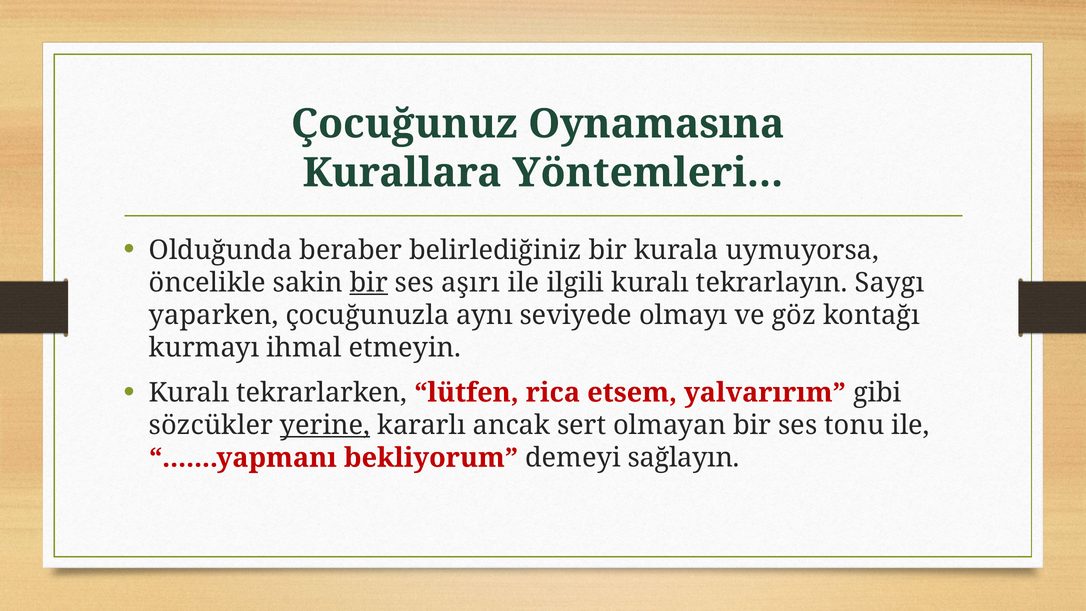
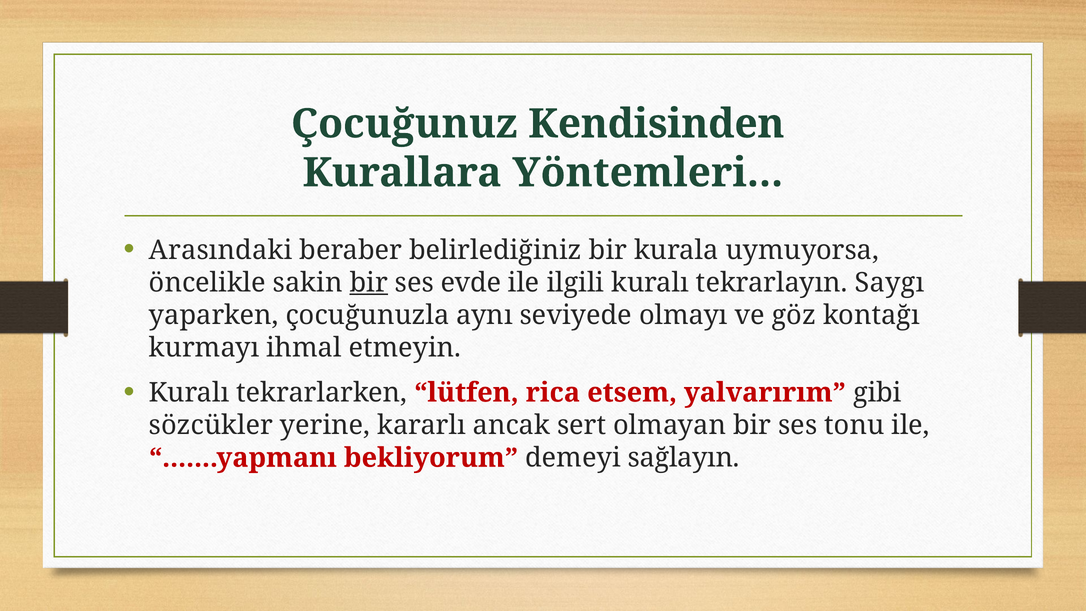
Oynamasına: Oynamasına -> Kendisinden
Olduğunda: Olduğunda -> Arasındaki
aşırı: aşırı -> evde
yerine underline: present -> none
